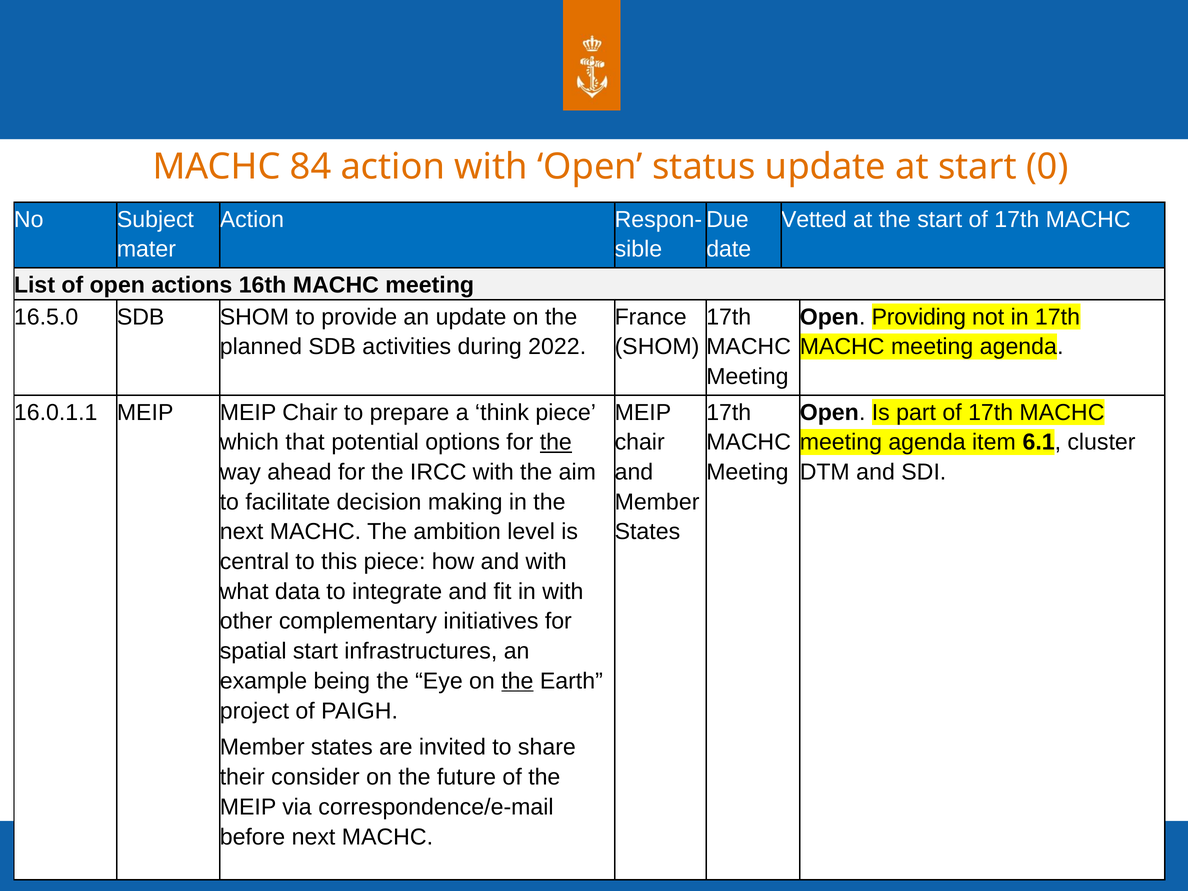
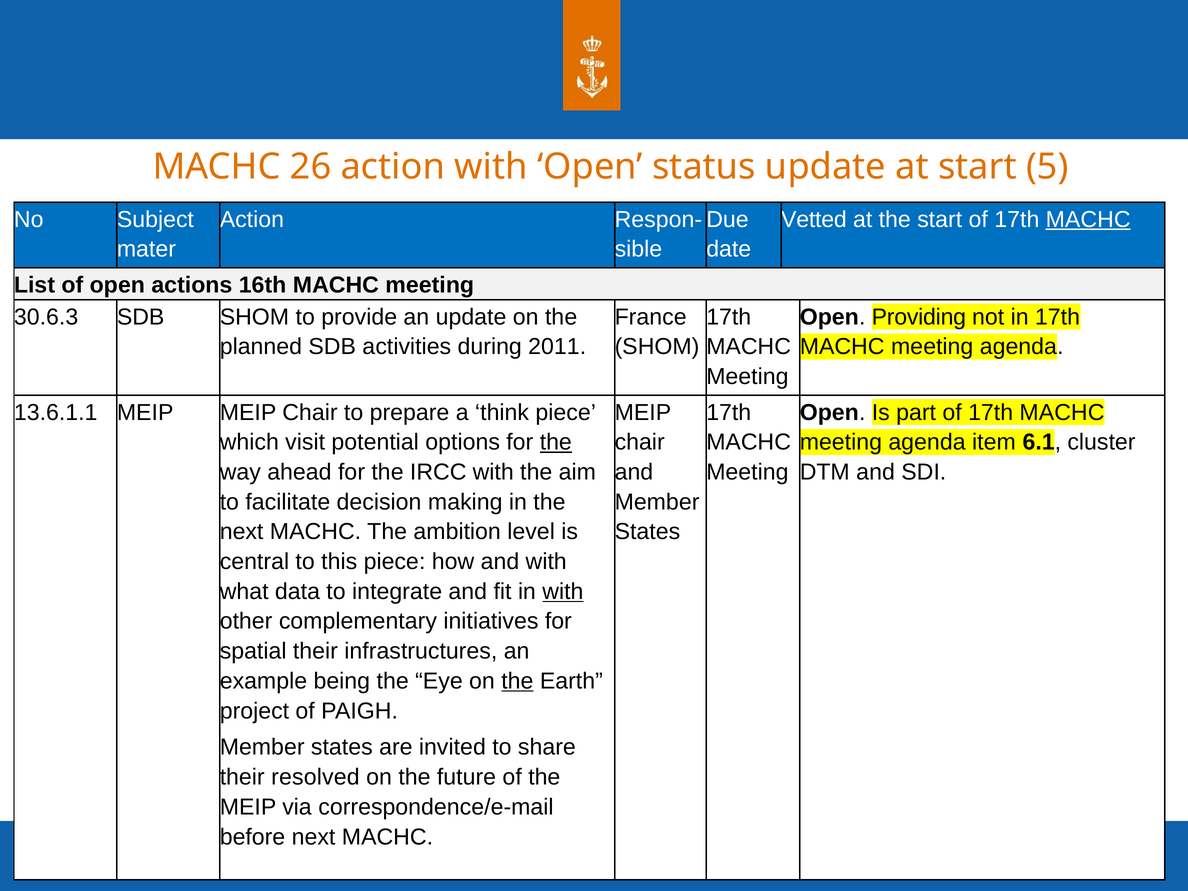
84: 84 -> 26
0: 0 -> 5
MACHC at (1088, 219) underline: none -> present
16.5.0: 16.5.0 -> 30.6.3
2022: 2022 -> 2011
16.0.1.1: 16.0.1.1 -> 13.6.1.1
that: that -> visit
with at (563, 592) underline: none -> present
spatial start: start -> their
consider: consider -> resolved
